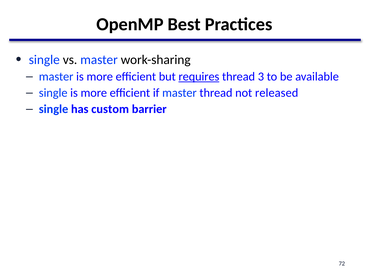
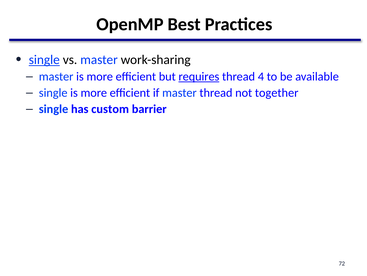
single at (44, 60) underline: none -> present
3: 3 -> 4
released: released -> together
